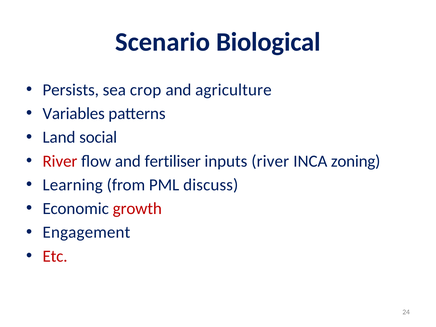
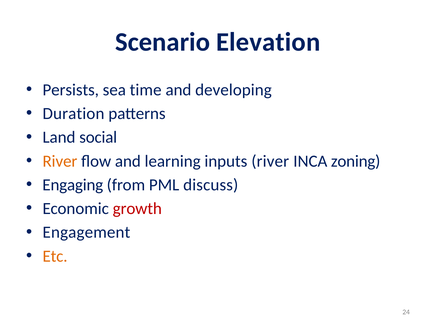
Biological: Biological -> Elevation
crop: crop -> time
agriculture: agriculture -> developing
Variables: Variables -> Duration
River at (60, 161) colour: red -> orange
fertiliser: fertiliser -> learning
Learning: Learning -> Engaging
Etc colour: red -> orange
